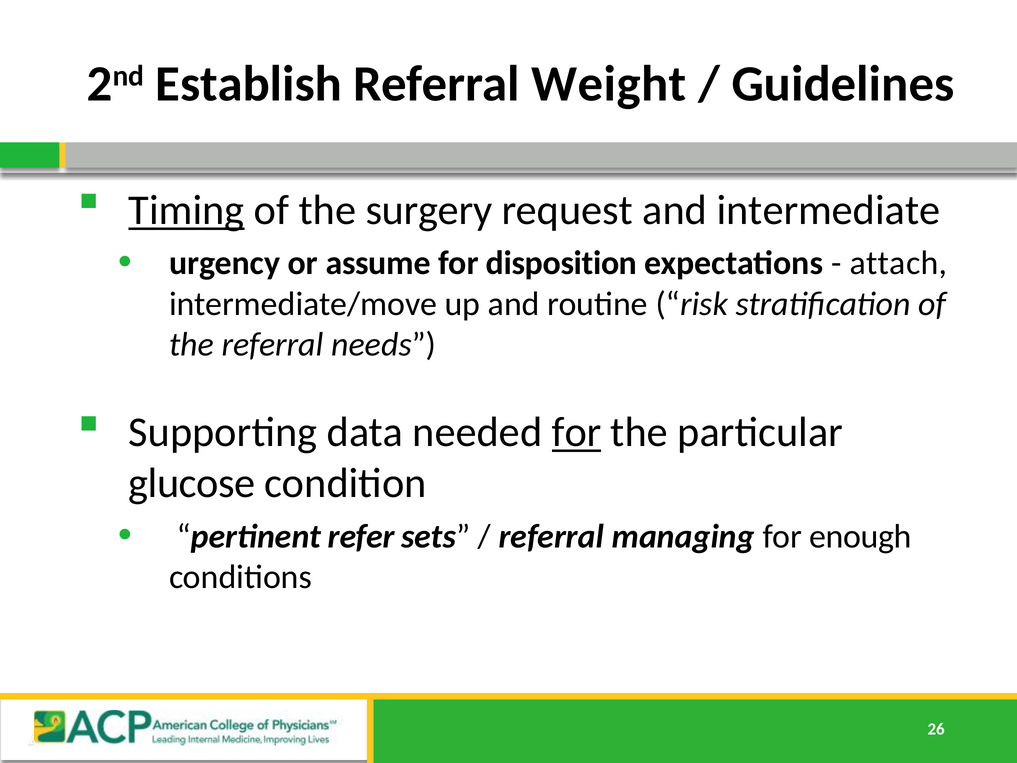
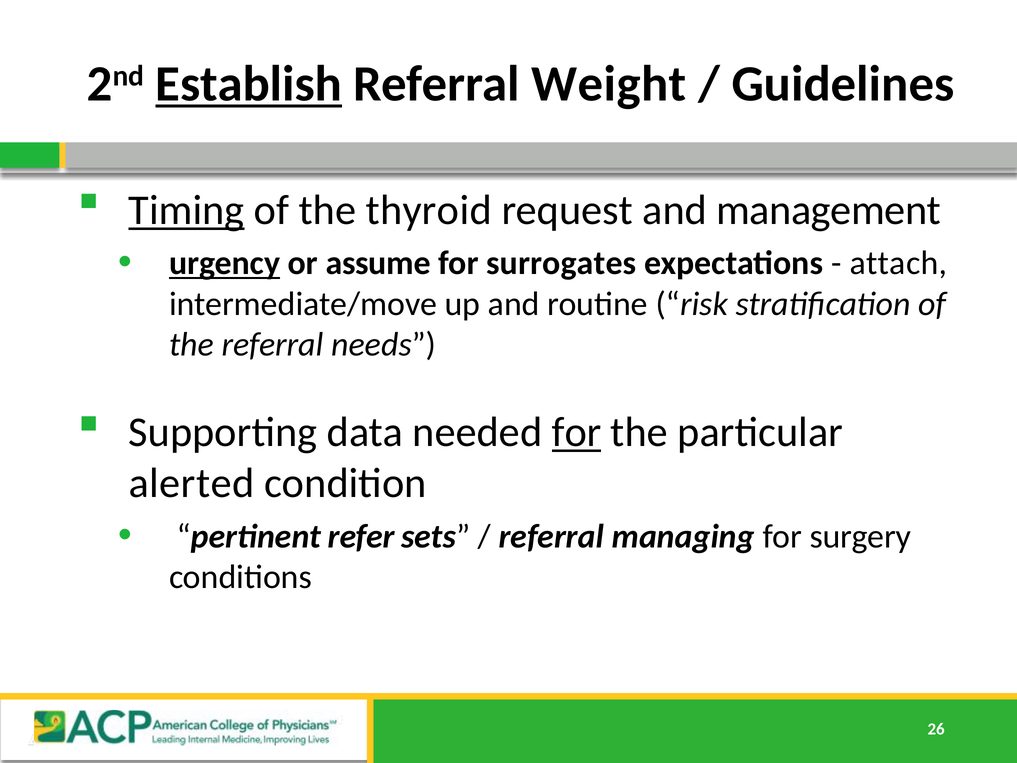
Establish underline: none -> present
surgery: surgery -> thyroid
intermediate: intermediate -> management
urgency underline: none -> present
disposition: disposition -> surrogates
glucose: glucose -> alerted
enough: enough -> surgery
